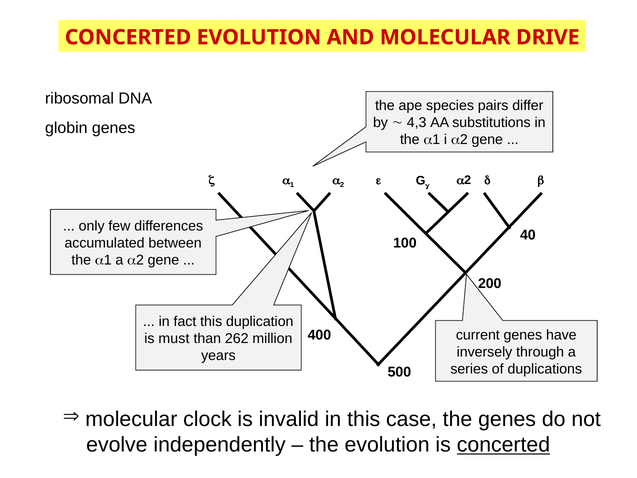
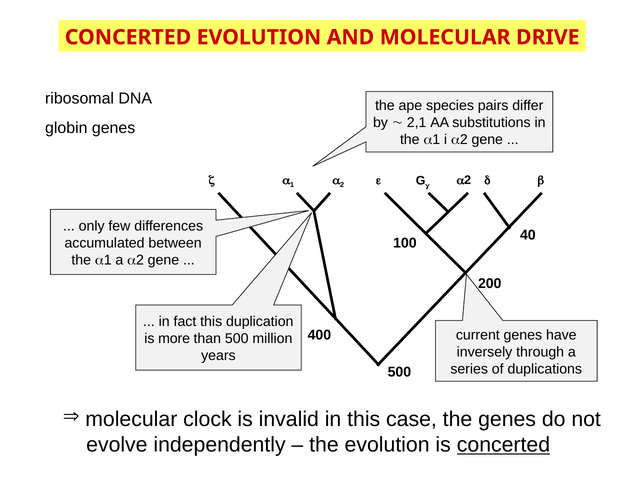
4,3: 4,3 -> 2,1
must: must -> more
than 262: 262 -> 500
